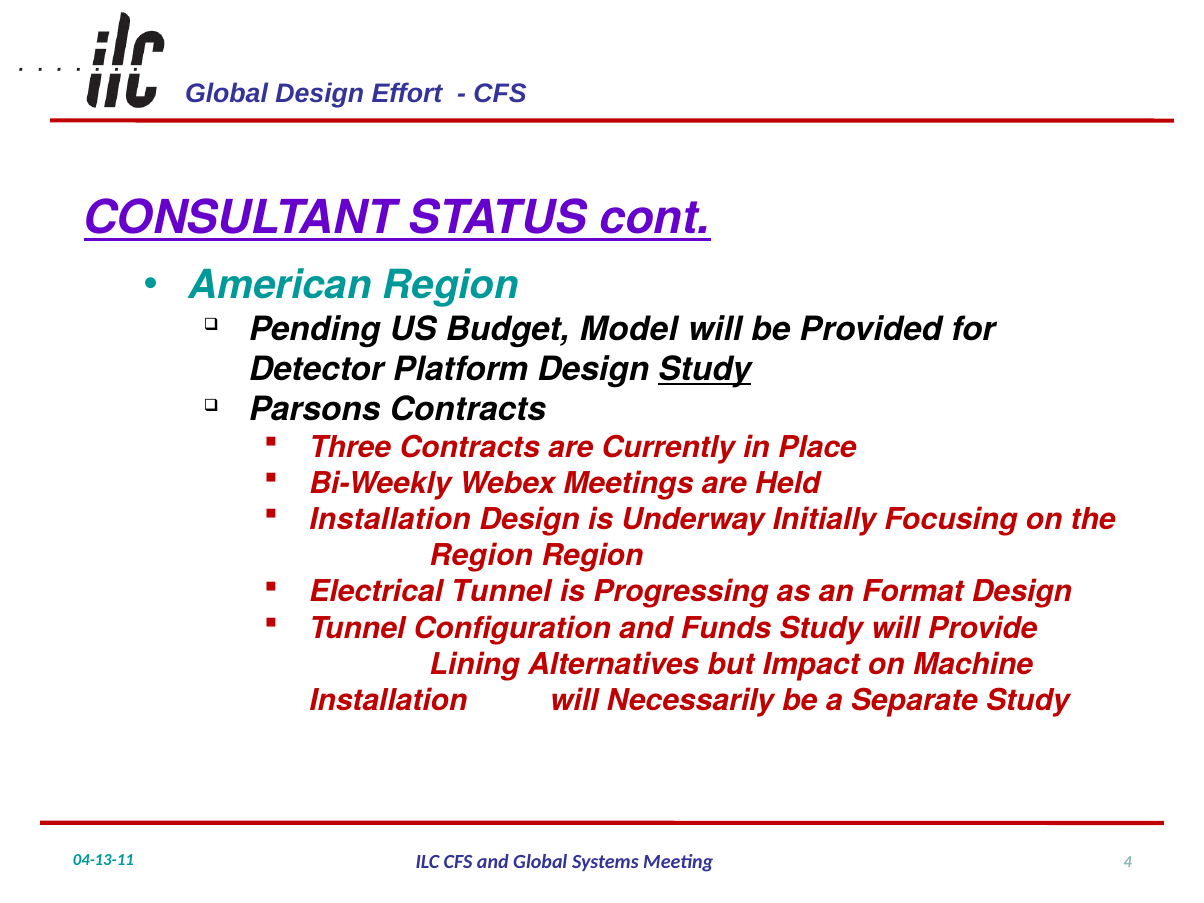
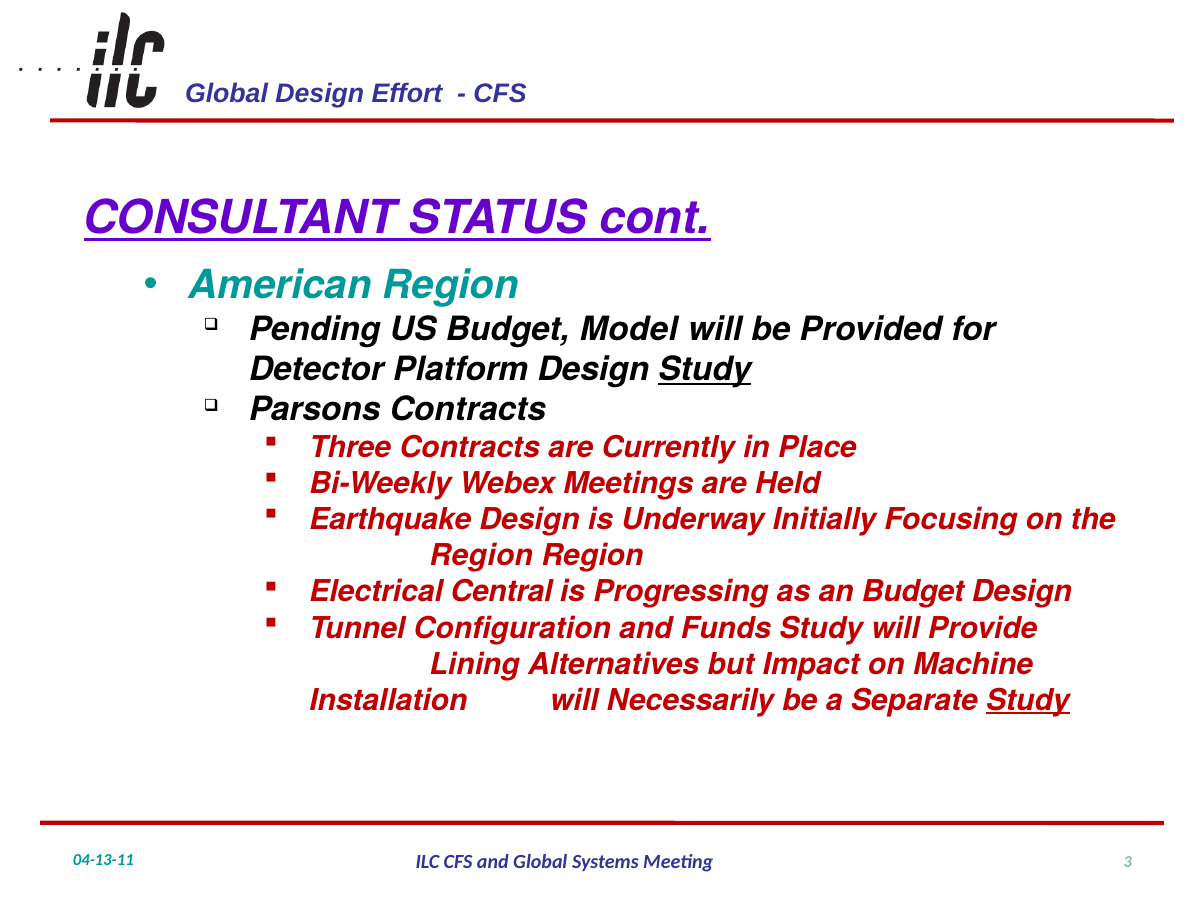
Installation at (390, 520): Installation -> Earthquake
Electrical Tunnel: Tunnel -> Central
an Format: Format -> Budget
Study at (1028, 700) underline: none -> present
4: 4 -> 3
